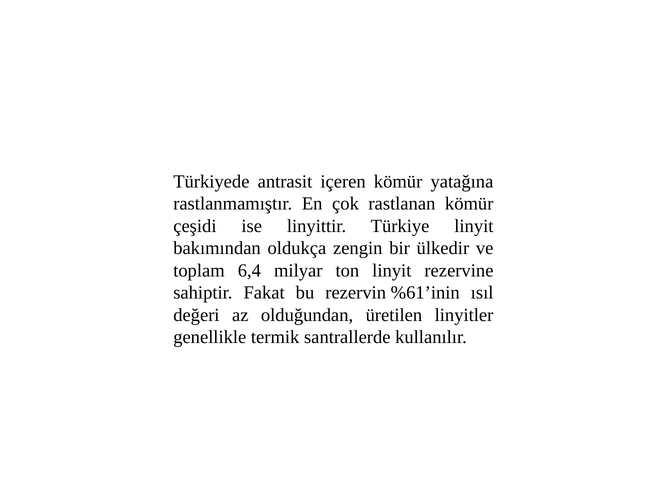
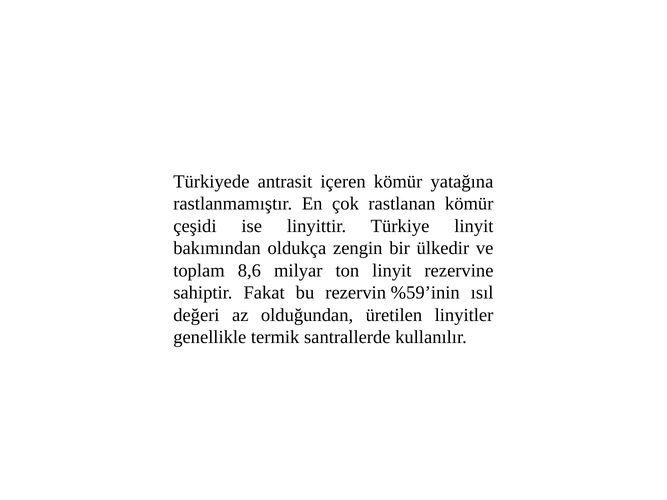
6,4: 6,4 -> 8,6
%61’inin: %61’inin -> %59’inin
